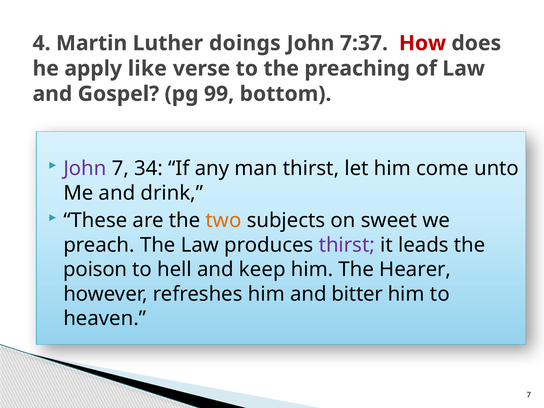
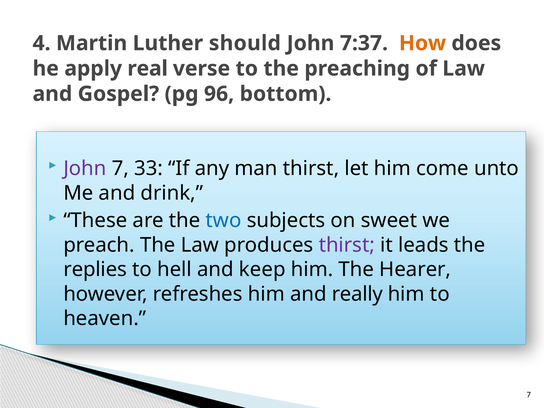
doings: doings -> should
How colour: red -> orange
like: like -> real
99: 99 -> 96
34: 34 -> 33
two colour: orange -> blue
poison: poison -> replies
bitter: bitter -> really
